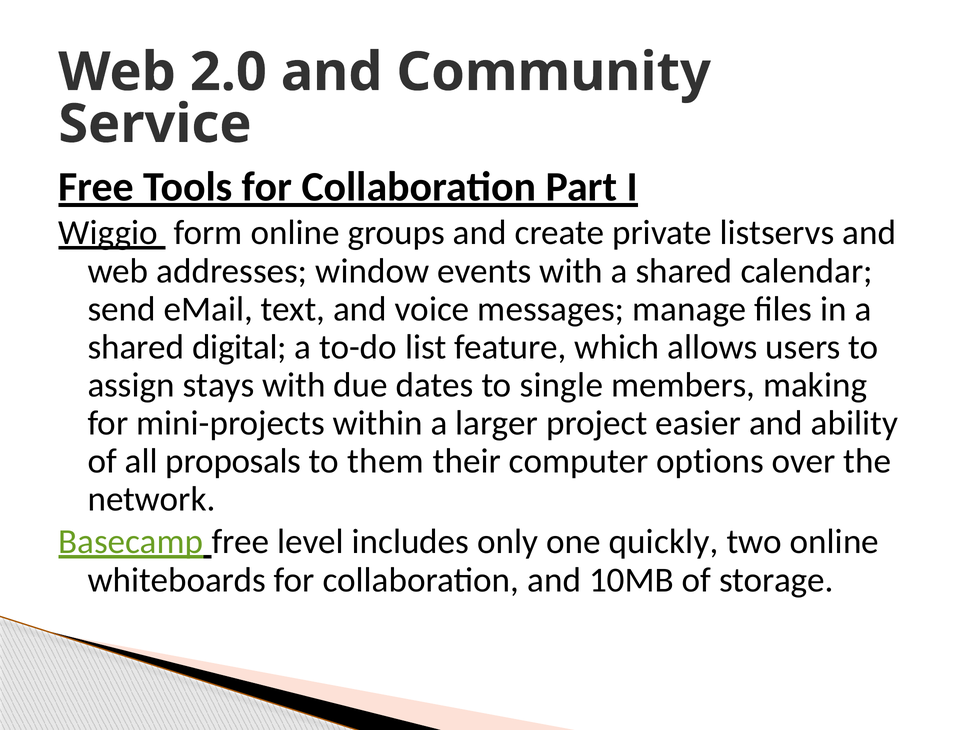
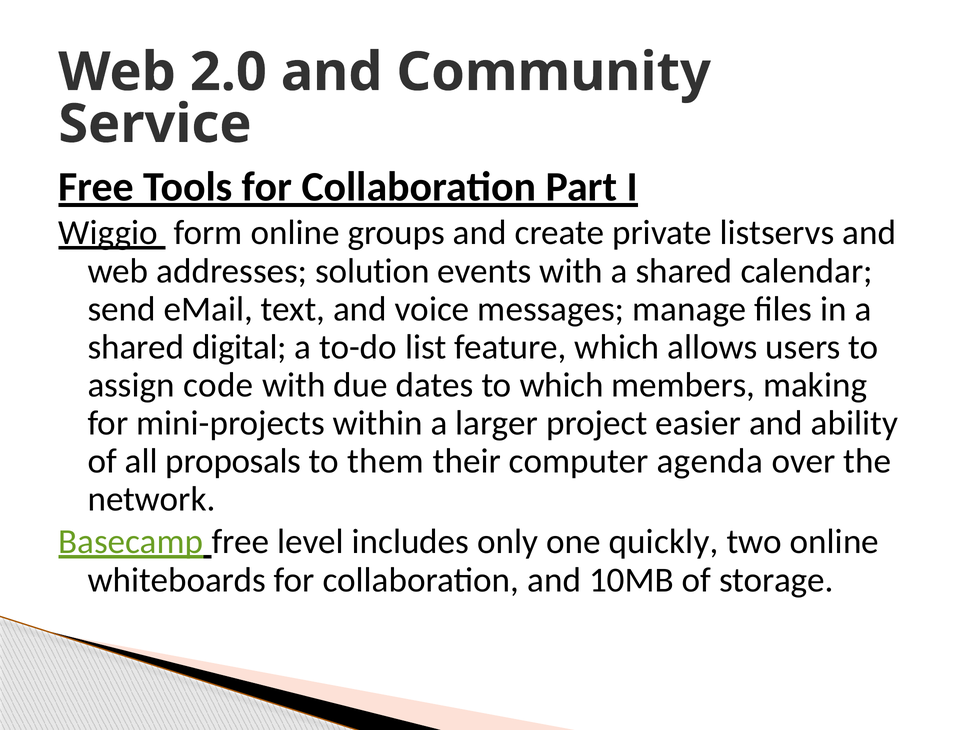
window: window -> solution
stays: stays -> code
to single: single -> which
options: options -> agenda
